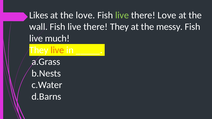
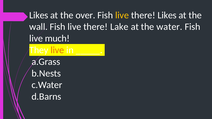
the love: love -> over
live at (122, 15) colour: light green -> yellow
there Love: Love -> Likes
there They: They -> Lake
messy: messy -> water
